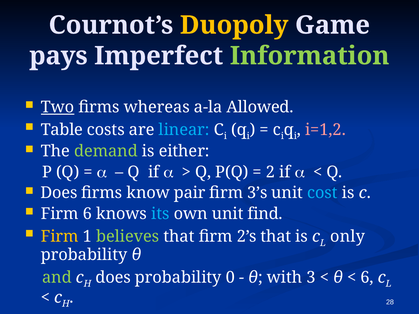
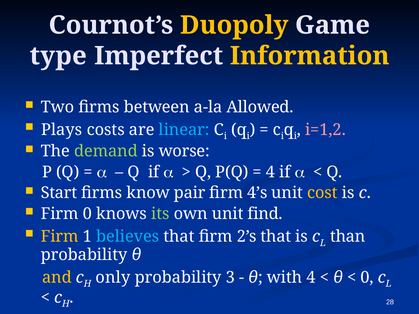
pays: pays -> type
Information colour: light green -> yellow
Two underline: present -> none
whereas: whereas -> between
Table: Table -> Plays
either: either -> worse
2 at (271, 172): 2 -> 4
Does at (59, 193): Does -> Start
3’s: 3’s -> 4’s
cost colour: light blue -> yellow
Firm 6: 6 -> 0
its colour: light blue -> light green
believes colour: light green -> light blue
only: only -> than
and colour: light green -> yellow
does at (113, 278): does -> only
0: 0 -> 3
with 3: 3 -> 4
6 at (367, 278): 6 -> 0
